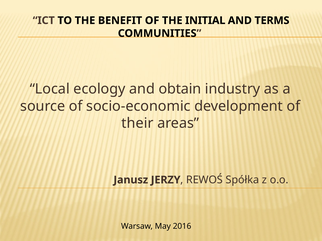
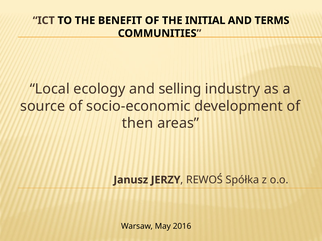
obtain: obtain -> selling
their: their -> then
